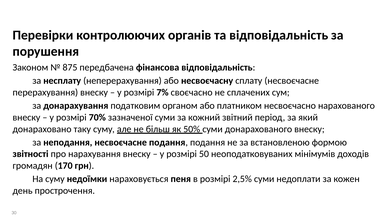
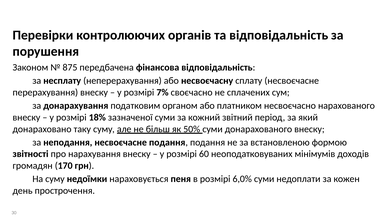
70%: 70% -> 18%
50: 50 -> 60
2,5%: 2,5% -> 6,0%
